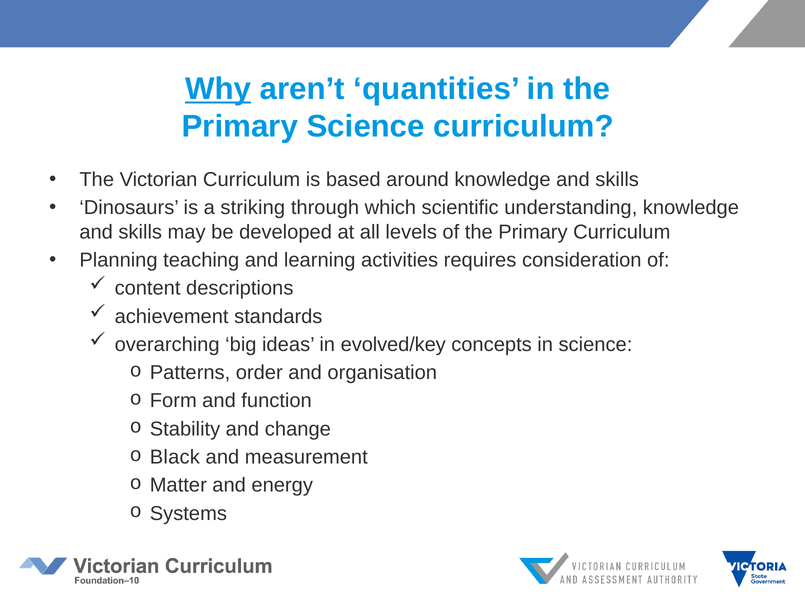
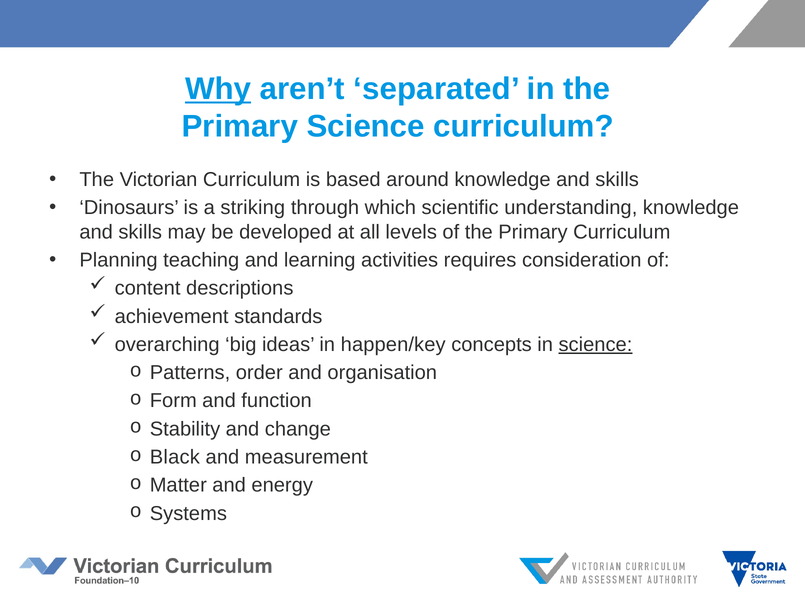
quantities: quantities -> separated
evolved/key: evolved/key -> happen/key
science at (595, 345) underline: none -> present
